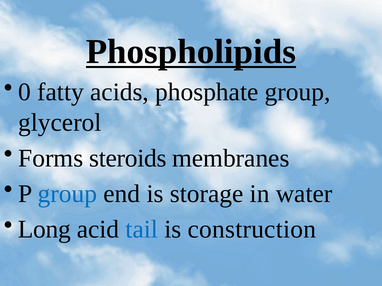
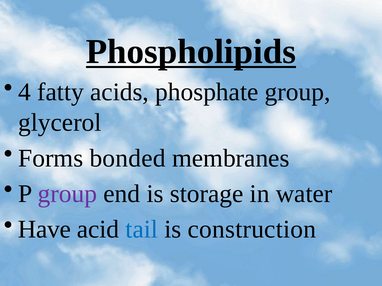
0: 0 -> 4
steroids: steroids -> bonded
group at (67, 194) colour: blue -> purple
Long: Long -> Have
